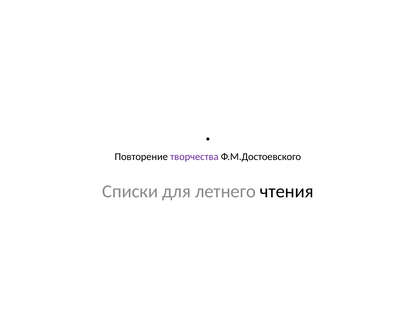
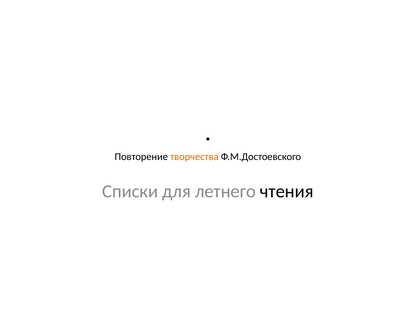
творчества colour: purple -> orange
